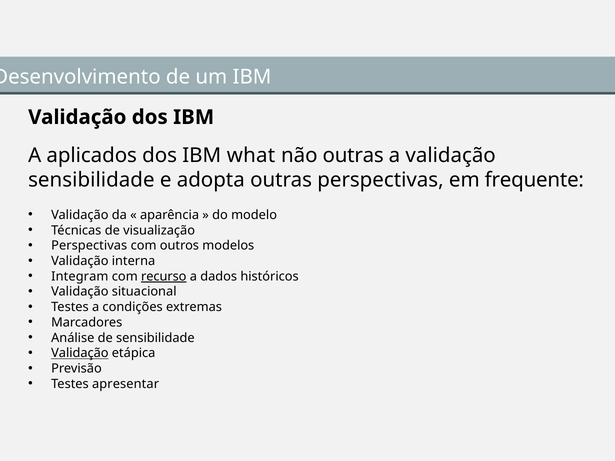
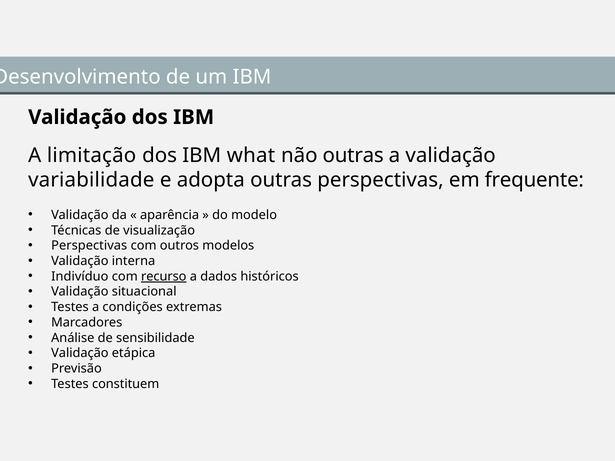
aplicados: aplicados -> limitação
sensibilidade at (91, 180): sensibilidade -> variabilidade
Integram: Integram -> Indivíduo
Validação at (80, 353) underline: present -> none
apresentar: apresentar -> constituem
